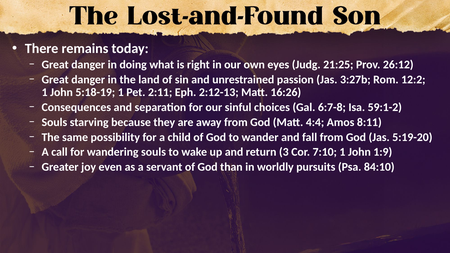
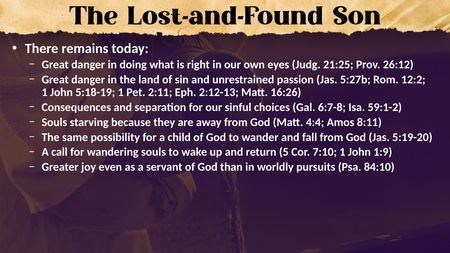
3:27b: 3:27b -> 5:27b
3: 3 -> 5
